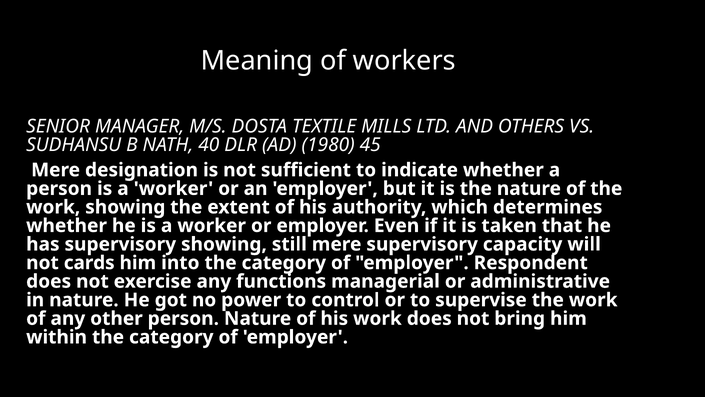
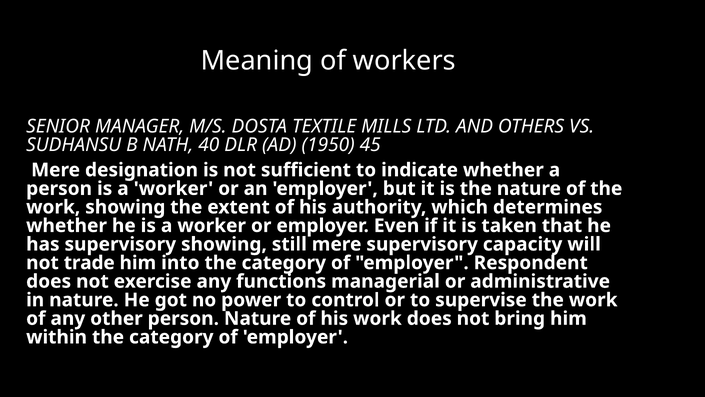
1980: 1980 -> 1950
cards: cards -> trade
